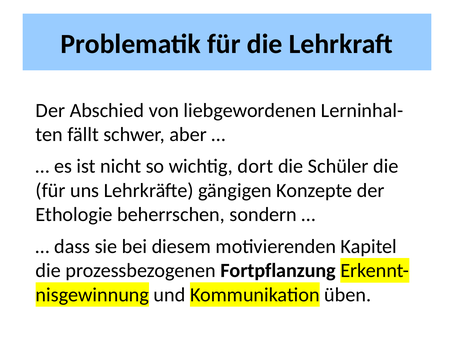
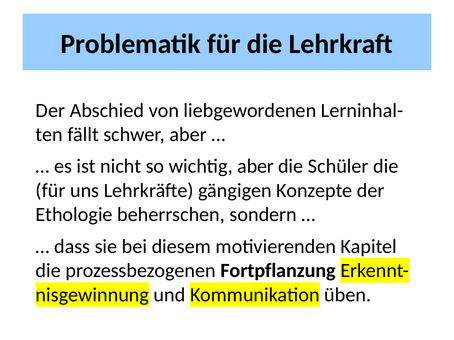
wichtig dort: dort -> aber
